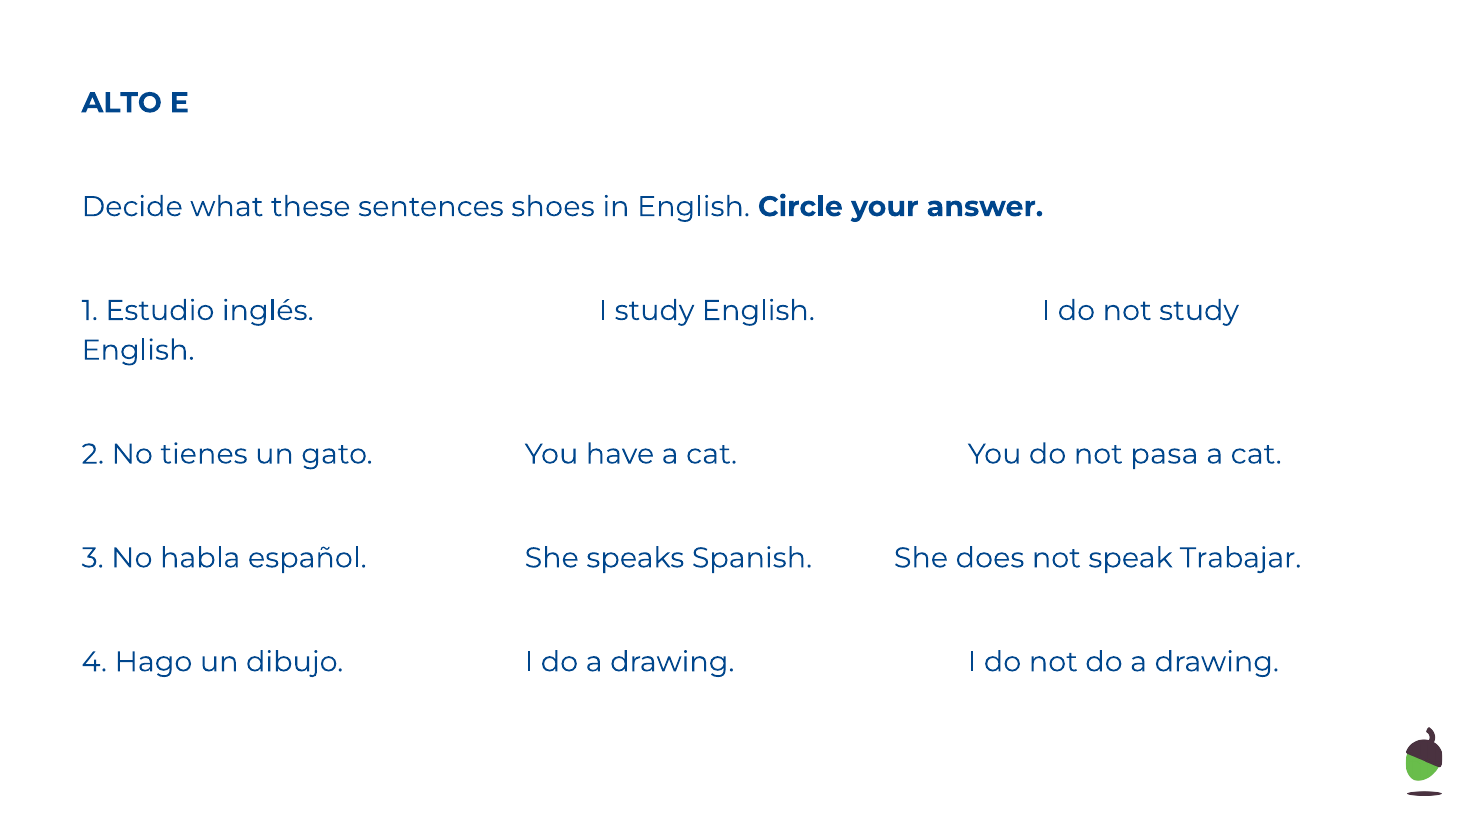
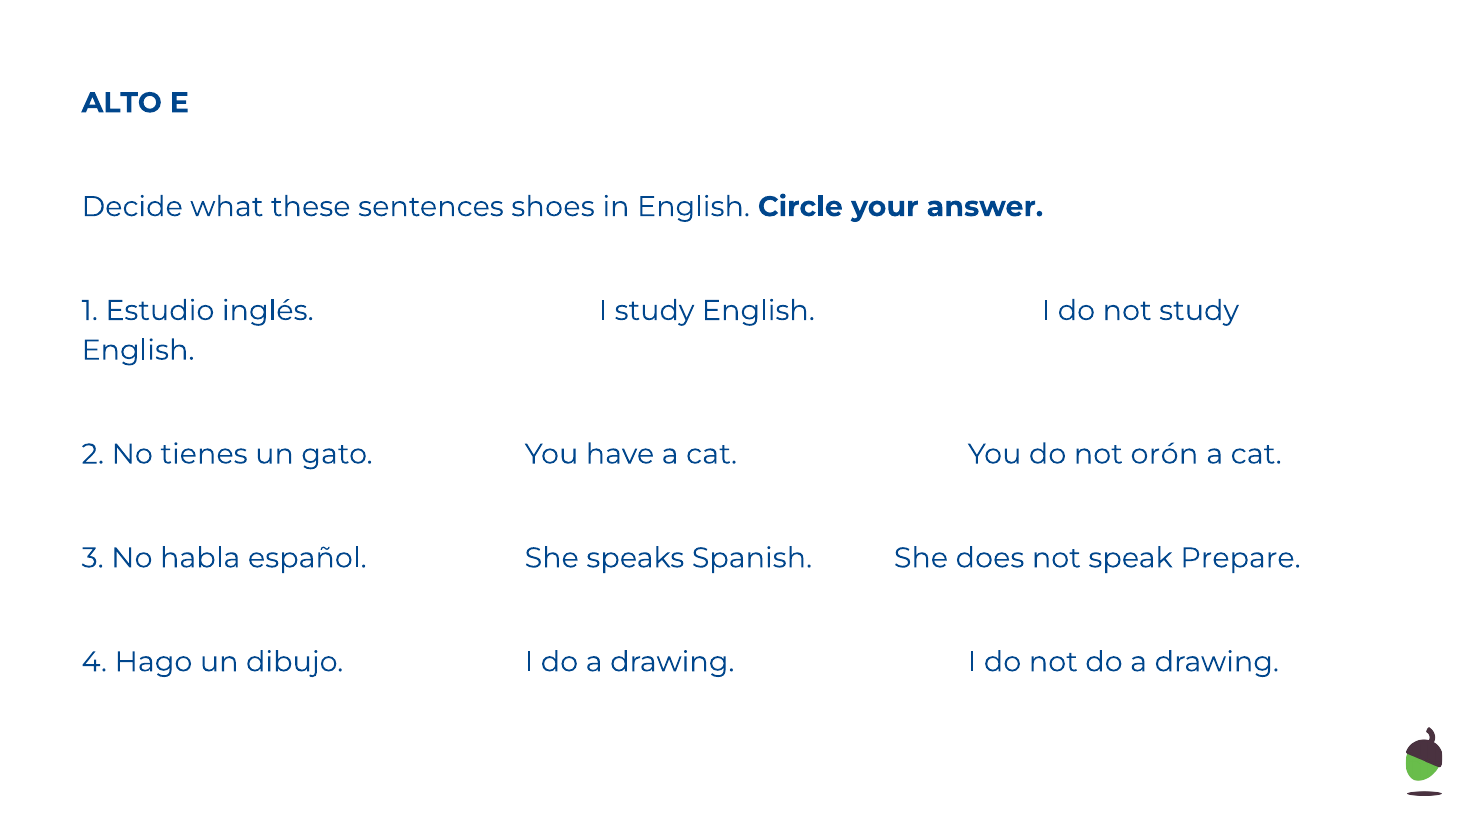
pasa: pasa -> orón
Trabajar: Trabajar -> Prepare
